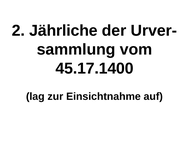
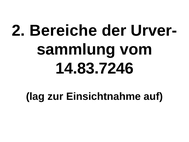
Jährliche: Jährliche -> Bereiche
45.17.1400: 45.17.1400 -> 14.83.7246
